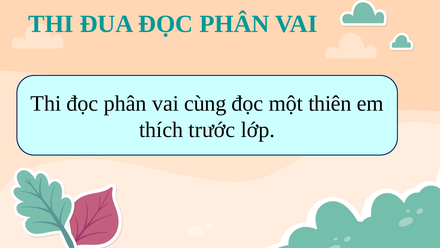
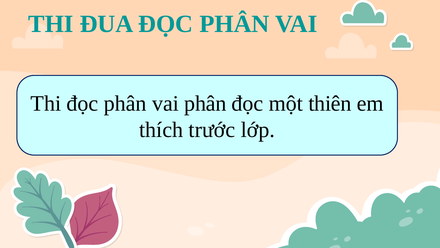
vai cùng: cùng -> phân
